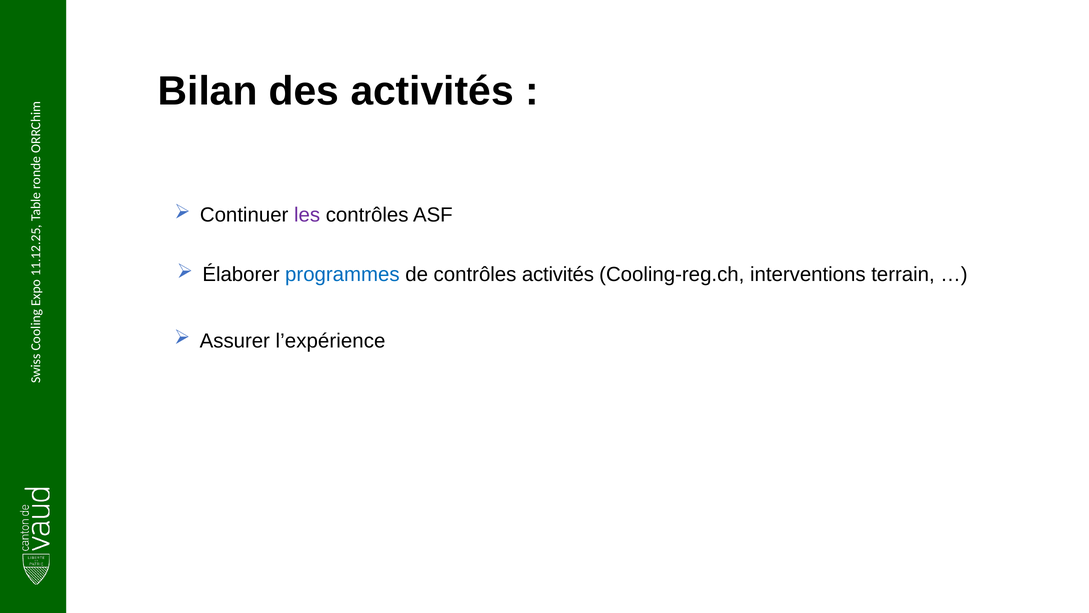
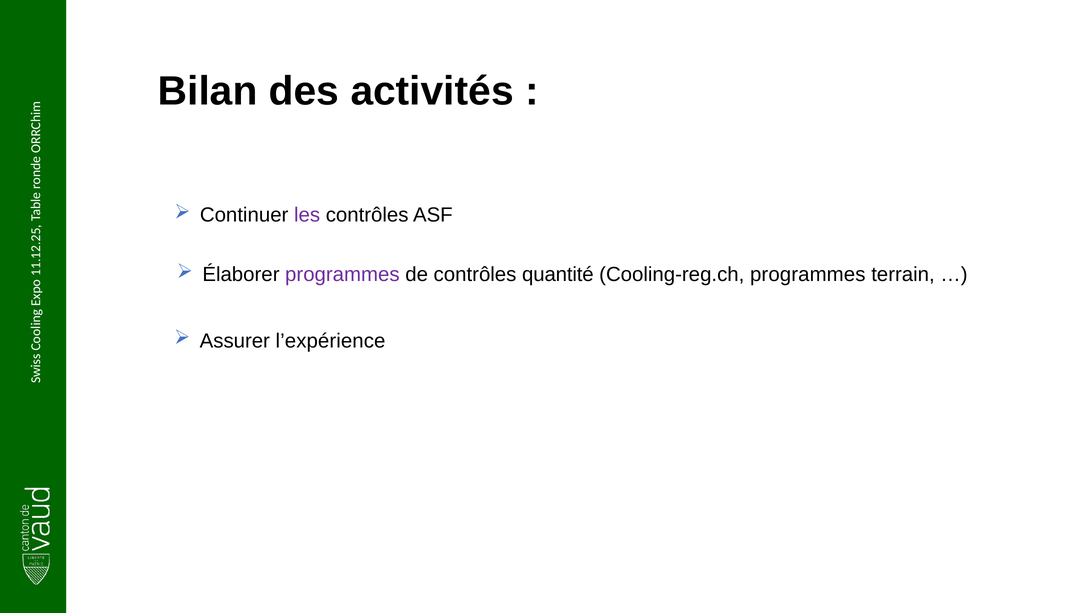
programmes at (342, 274) colour: blue -> purple
contrôles activités: activités -> quantité
Cooling-reg.ch interventions: interventions -> programmes
